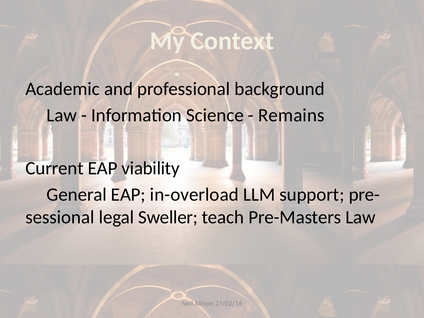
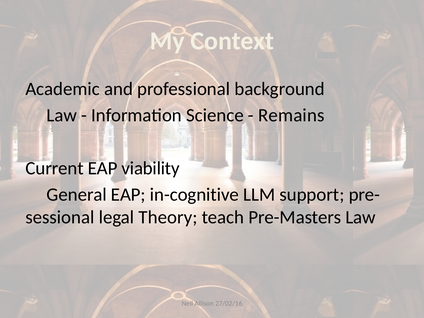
in-overload: in-overload -> in-cognitive
Sweller: Sweller -> Theory
